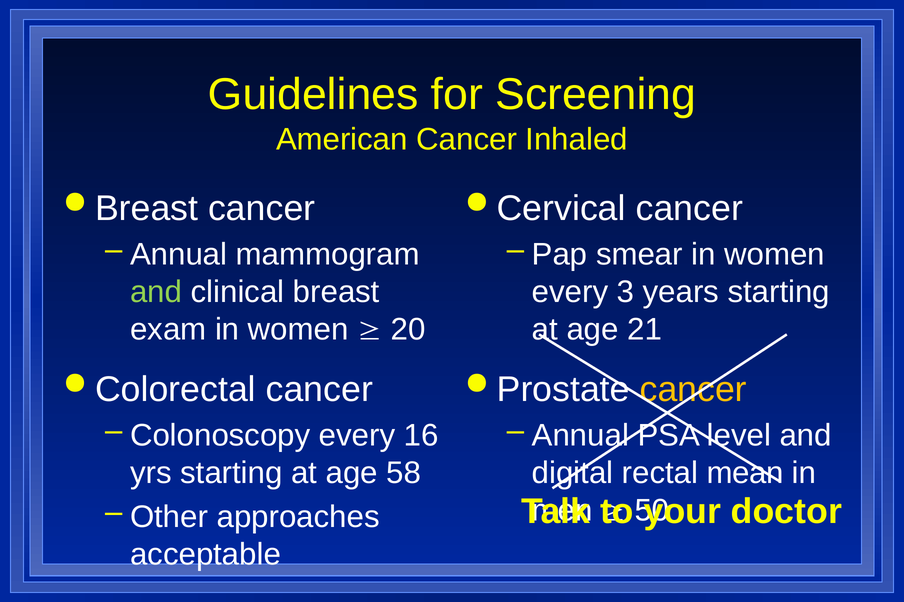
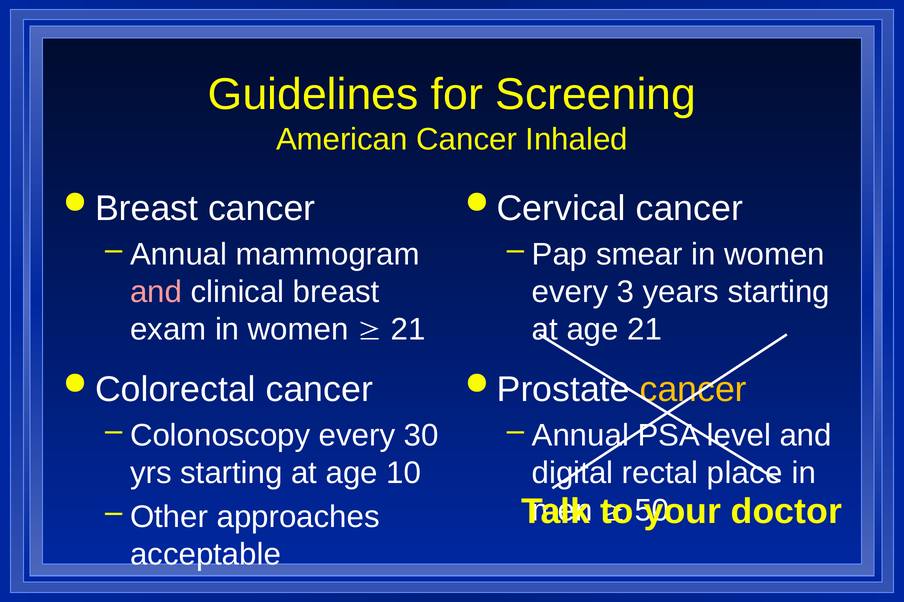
and at (156, 292) colour: light green -> pink
20 at (408, 330): 20 -> 21
16: 16 -> 30
58: 58 -> 10
mean: mean -> place
